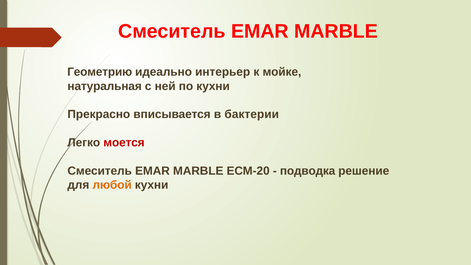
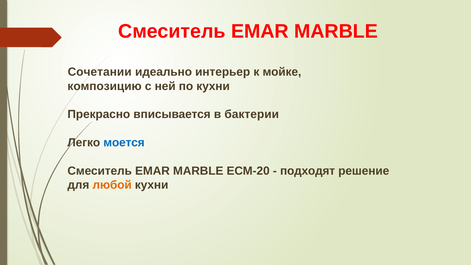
Геометрию: Геометрию -> Сочетании
натуральная: натуральная -> композицию
моется colour: red -> blue
подводка: подводка -> подходят
